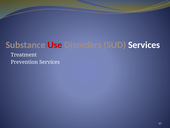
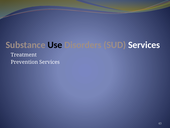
Use colour: red -> black
